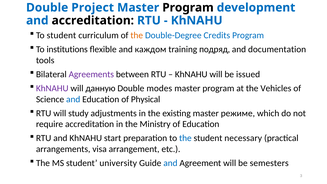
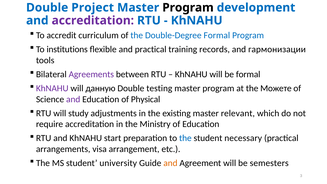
accreditation at (93, 20) colour: black -> purple
To student: student -> accredit
the at (137, 35) colour: orange -> blue
Double-Degree Credits: Credits -> Formal
and каждом: каждом -> practical
подряд: подряд -> records
documentation: documentation -> гармонизации
be issued: issued -> formal
modes: modes -> testing
Vehicles: Vehicles -> Можете
and at (73, 99) colour: blue -> purple
режиме: режиме -> relevant
and at (170, 163) colour: blue -> orange
